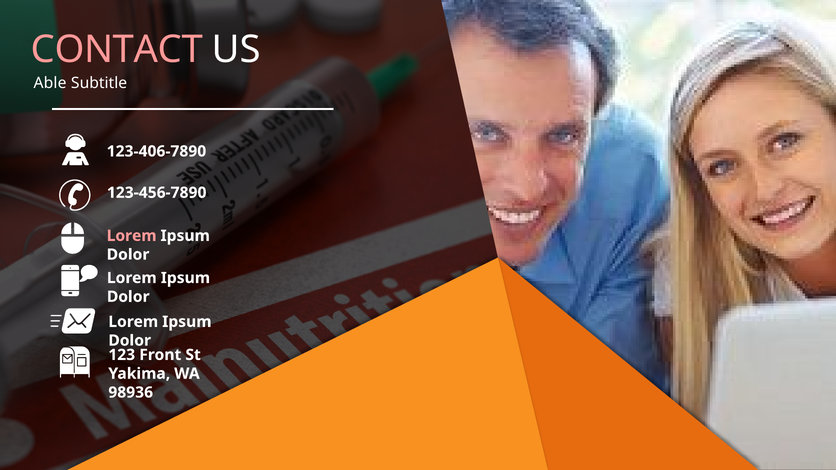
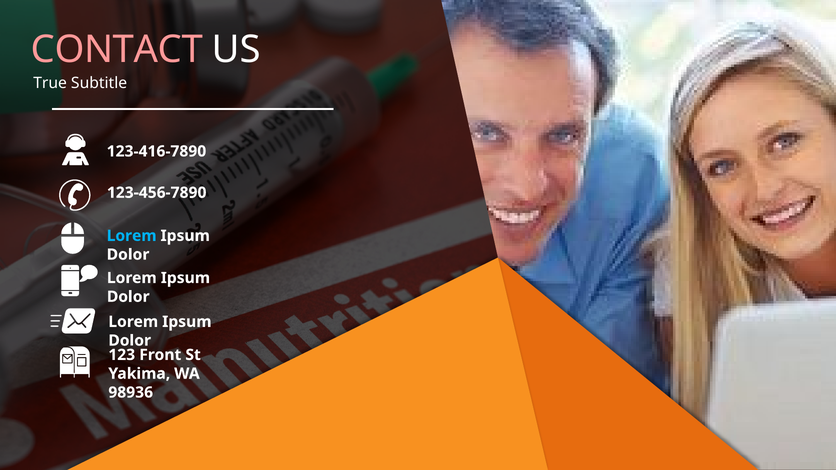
Able: Able -> True
123-406-7890: 123-406-7890 -> 123-416-7890
Lorem at (132, 236) colour: pink -> light blue
